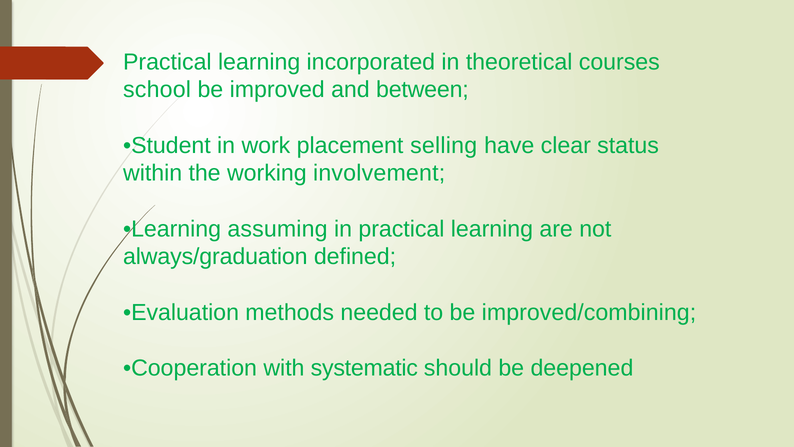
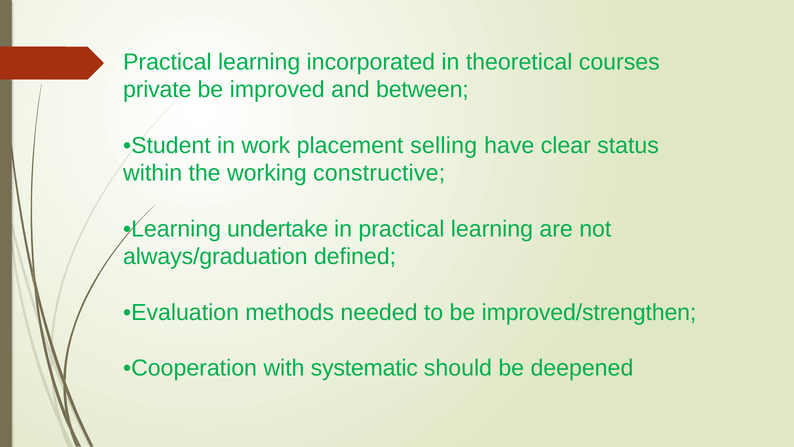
school: school -> private
involvement: involvement -> constructive
assuming: assuming -> undertake
improved/combining: improved/combining -> improved/strengthen
